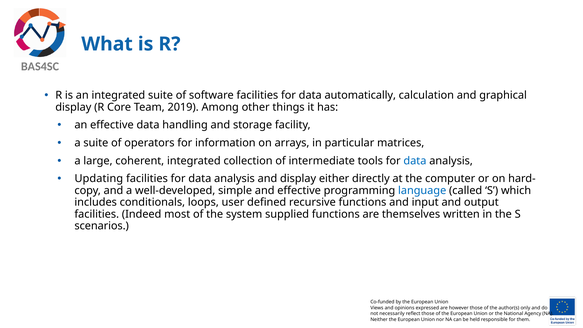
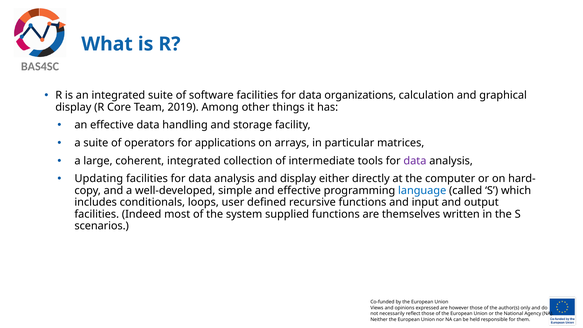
automatically: automatically -> organizations
information: information -> applications
data at (415, 161) colour: blue -> purple
